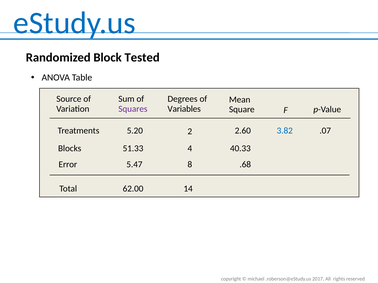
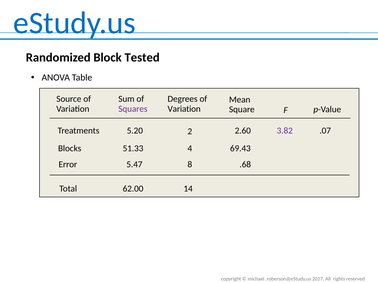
Variables at (184, 109): Variables -> Variation
3.82 colour: blue -> purple
40.33: 40.33 -> 69.43
